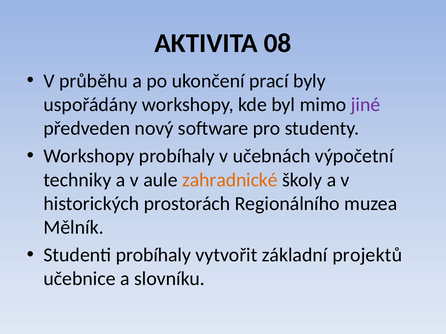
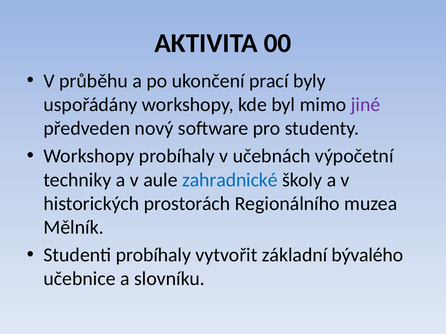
08: 08 -> 00
zahradnické colour: orange -> blue
projektů: projektů -> bývalého
